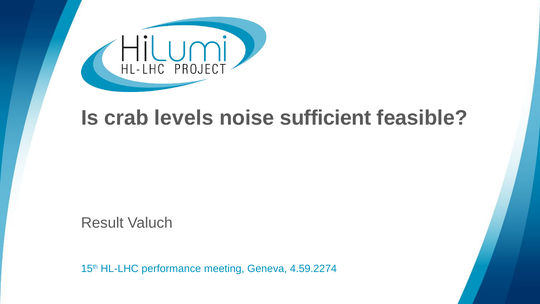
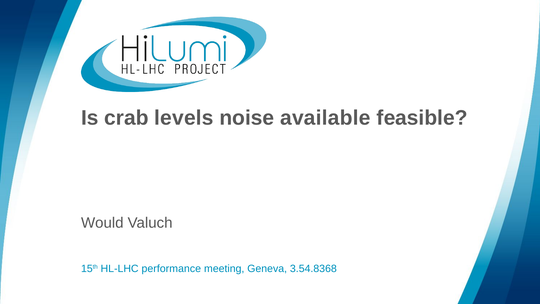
sufficient: sufficient -> available
Result: Result -> Would
4.59.2274: 4.59.2274 -> 3.54.8368
